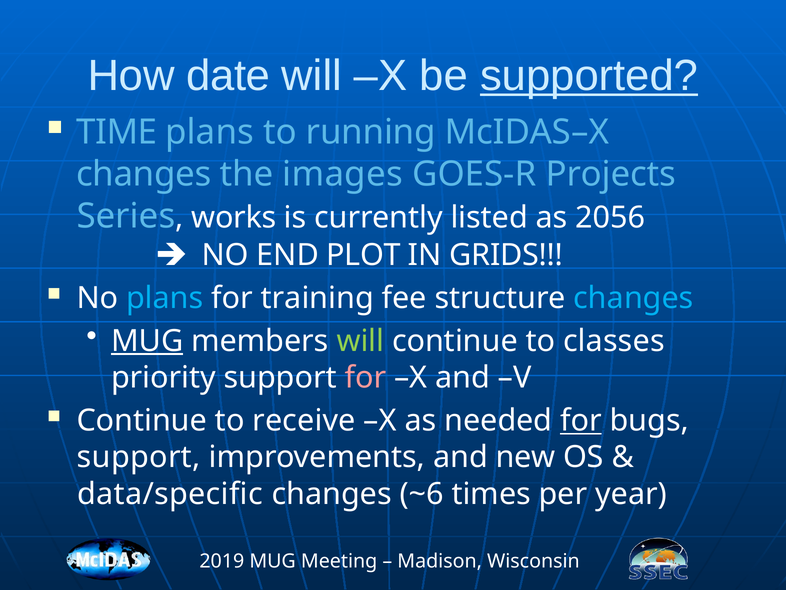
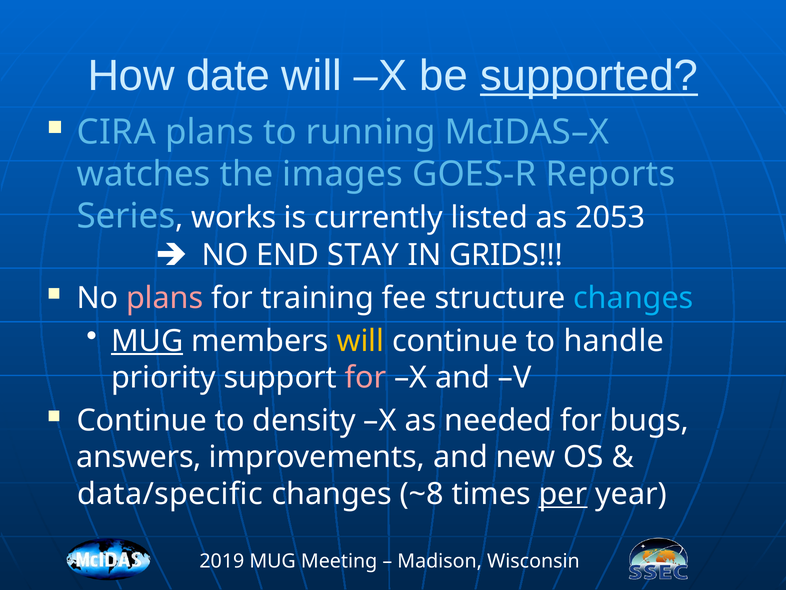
TIME: TIME -> CIRA
changes at (144, 174): changes -> watches
Projects: Projects -> Reports
2056: 2056 -> 2053
PLOT: PLOT -> STAY
plans at (165, 298) colour: light blue -> pink
will at (360, 341) colour: light green -> yellow
classes: classes -> handle
receive: receive -> density
for at (581, 420) underline: present -> none
support at (139, 457): support -> answers
~6: ~6 -> ~8
per underline: none -> present
